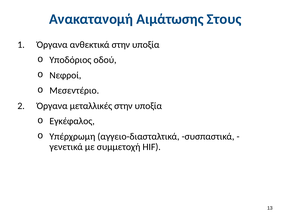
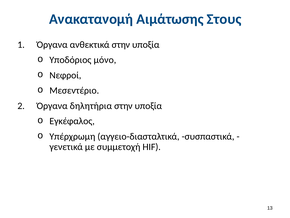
οδού: οδού -> μόνο
μεταλλικές: μεταλλικές -> δηλητήρια
